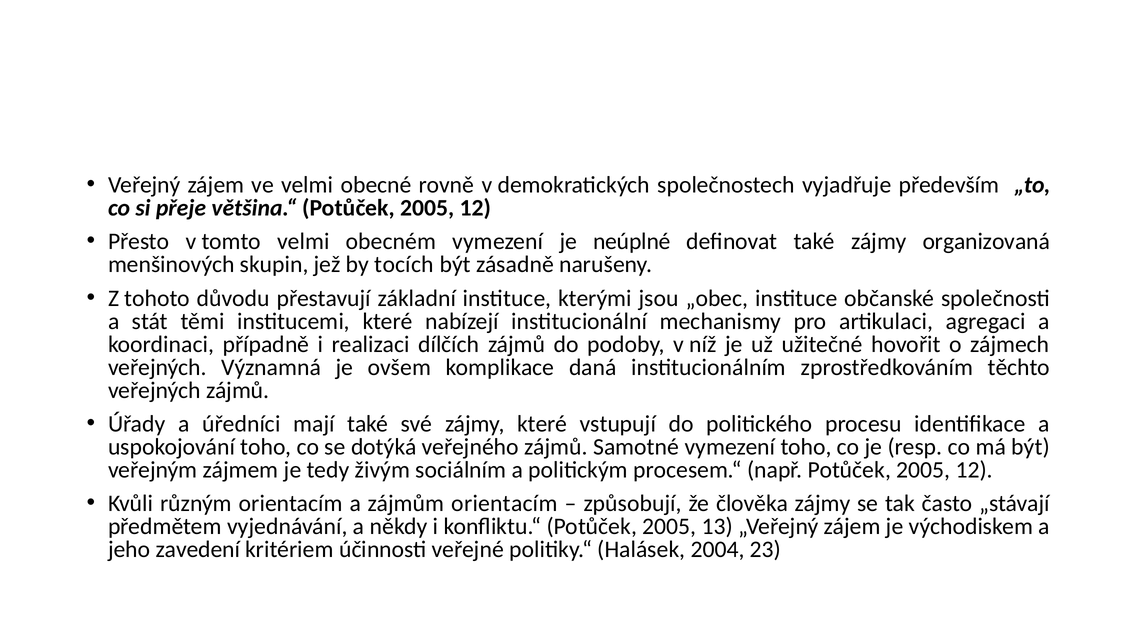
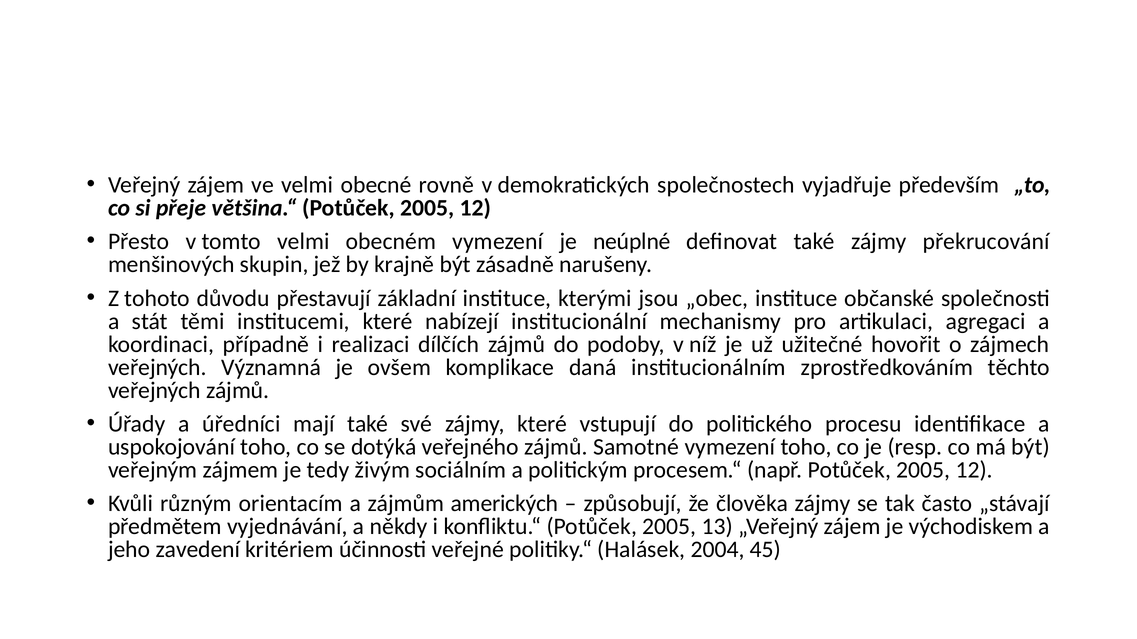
organizovaná: organizovaná -> překrucování
tocích: tocích -> krajně
zájmům orientacím: orientacím -> amerických
23: 23 -> 45
